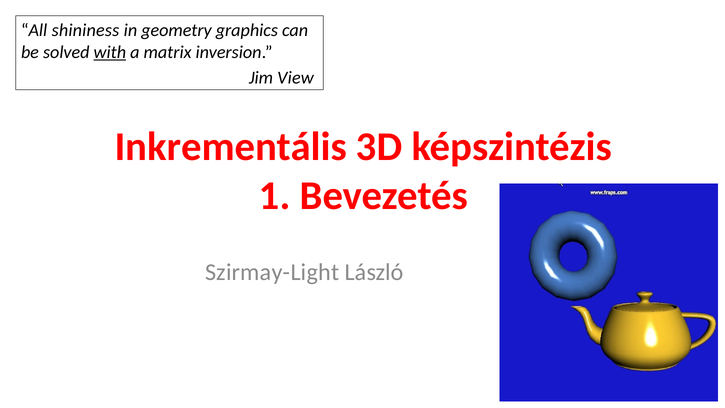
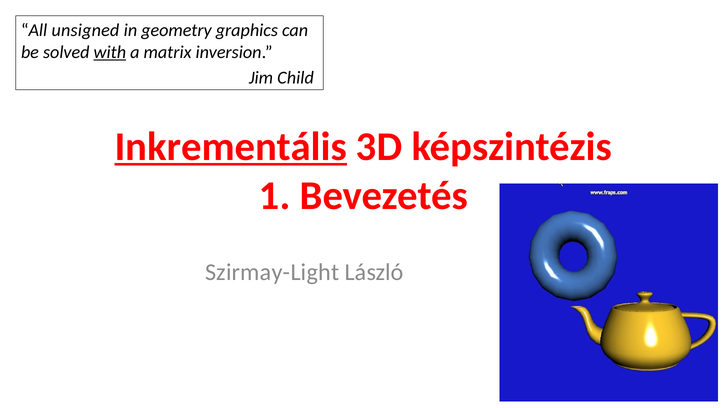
shininess: shininess -> unsigned
View: View -> Child
Inkrementális underline: none -> present
